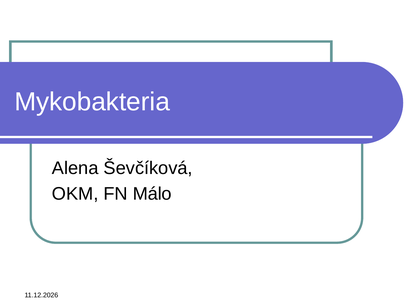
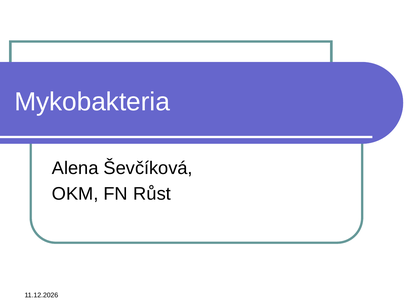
Málo: Málo -> Růst
